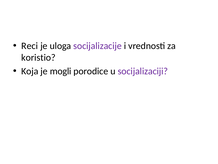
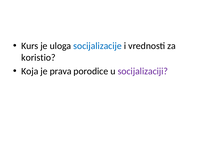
Reci: Reci -> Kurs
socijalizacije colour: purple -> blue
mogli: mogli -> prava
